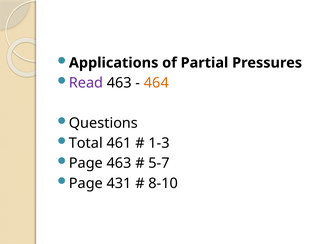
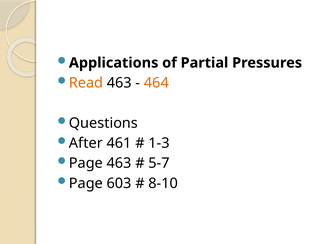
Read colour: purple -> orange
Total: Total -> After
431: 431 -> 603
